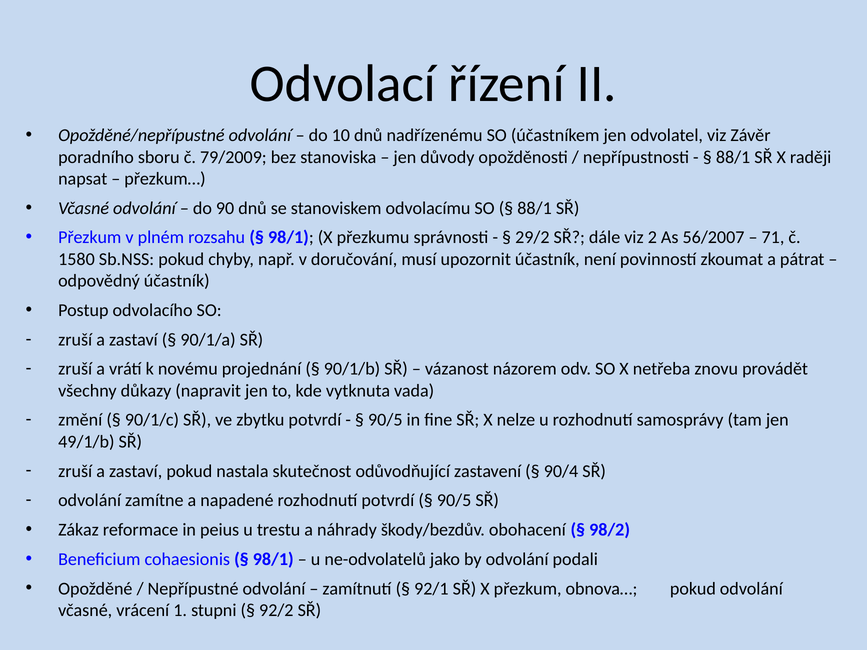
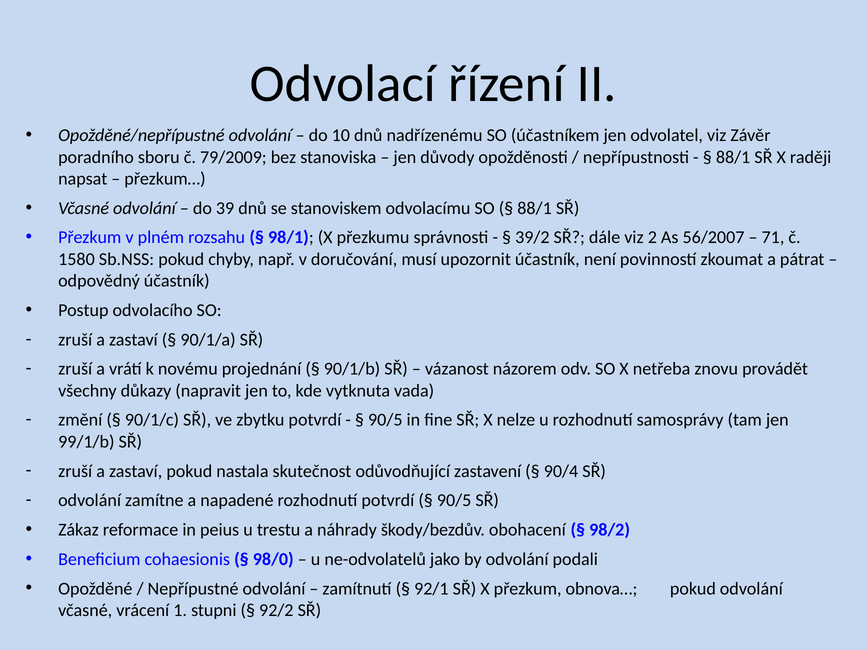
90: 90 -> 39
29/2: 29/2 -> 39/2
49/1/b: 49/1/b -> 99/1/b
98/1 at (273, 559): 98/1 -> 98/0
